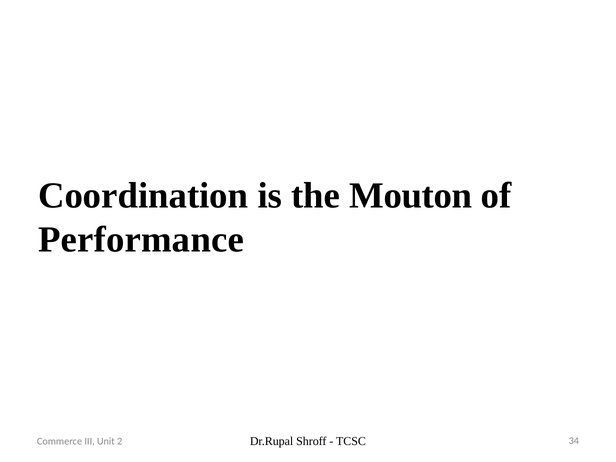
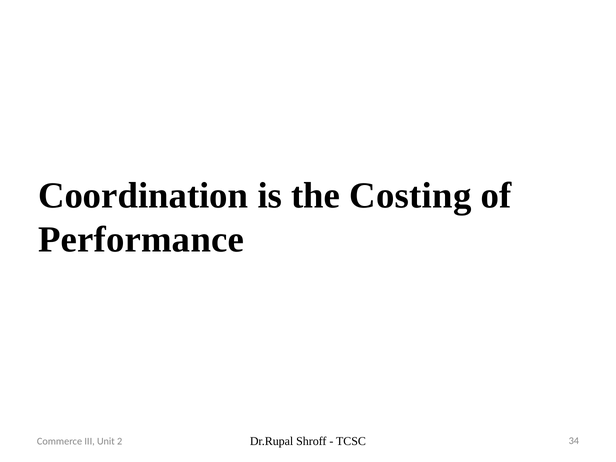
Mouton: Mouton -> Costing
